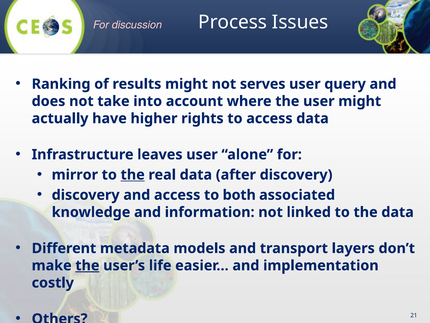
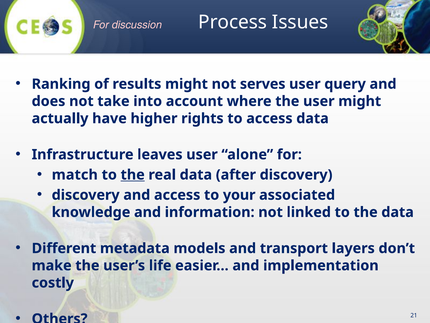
mirror: mirror -> match
both: both -> your
the at (87, 265) underline: present -> none
